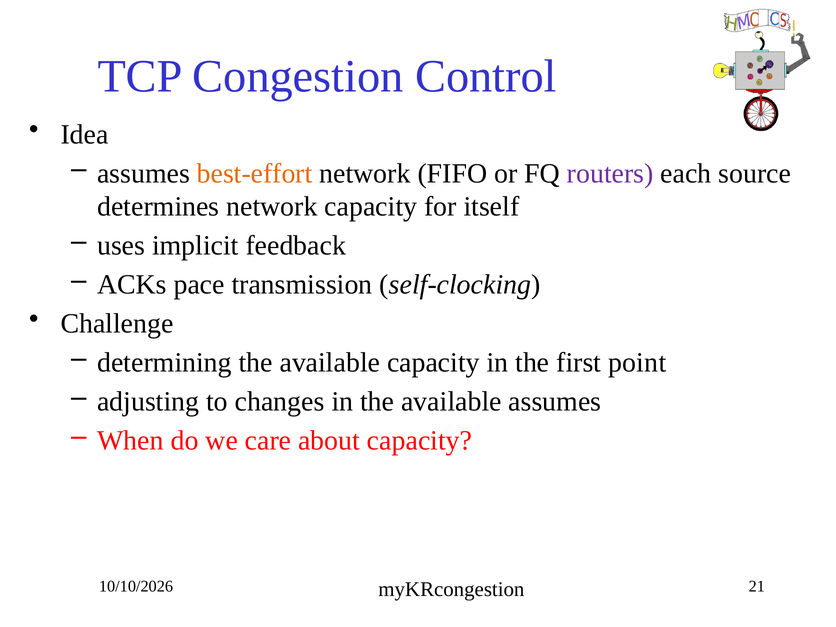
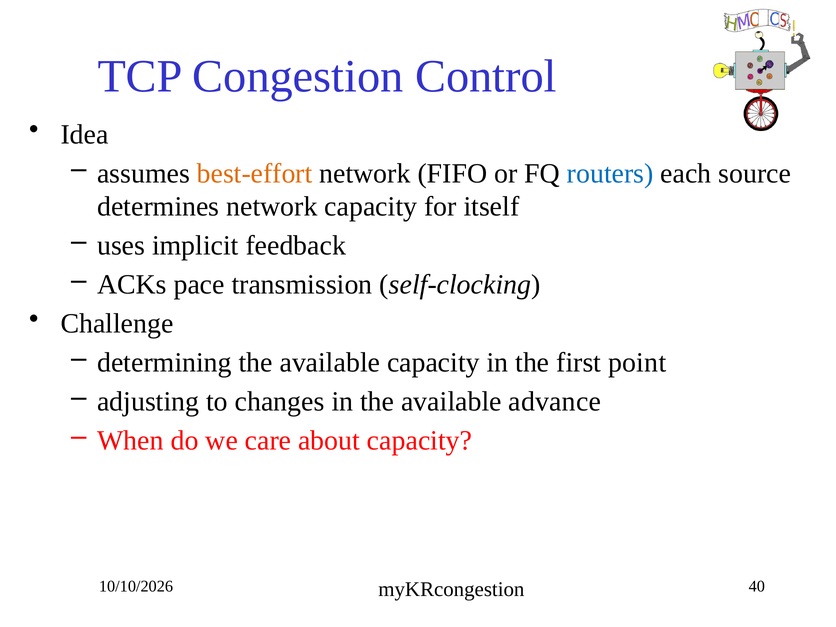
routers colour: purple -> blue
available assumes: assumes -> advance
21: 21 -> 40
